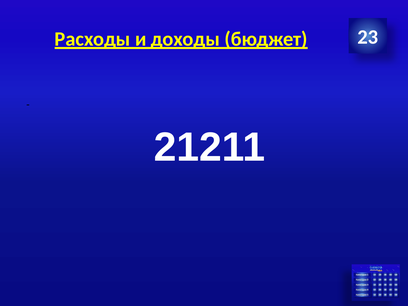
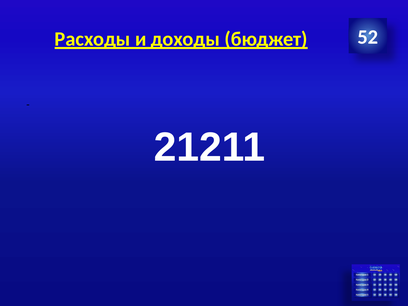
23: 23 -> 52
